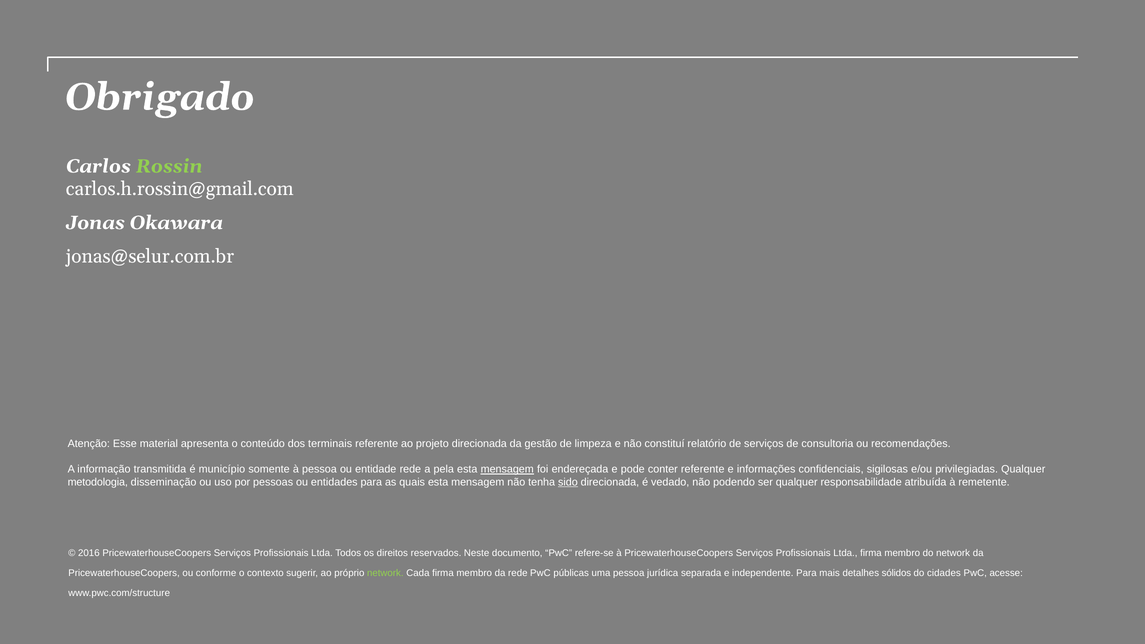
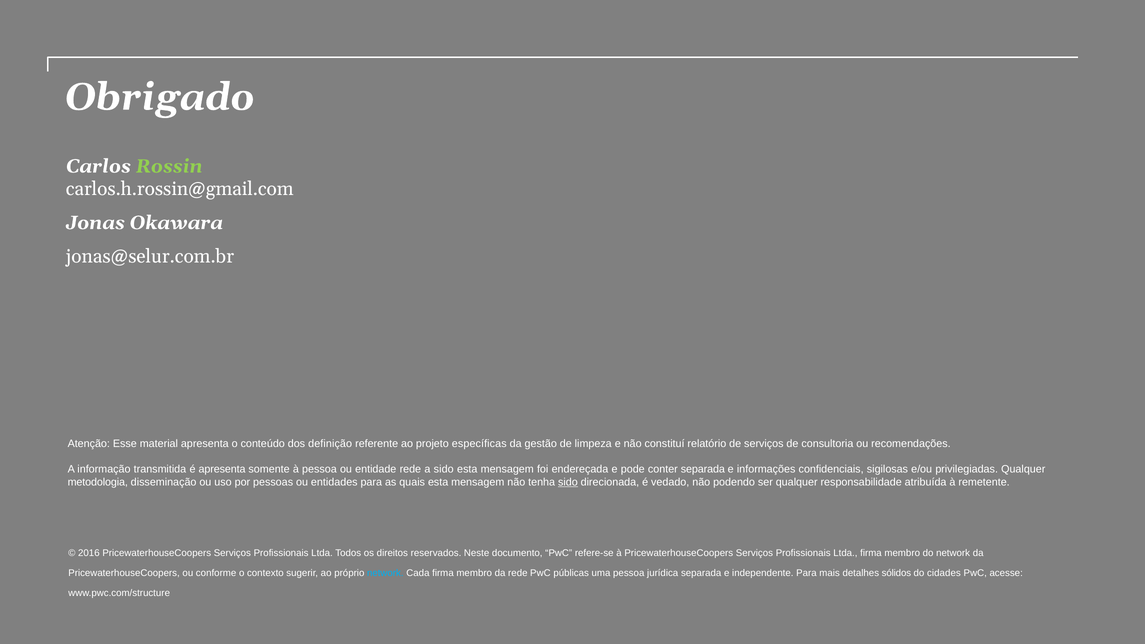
terminais: terminais -> definição
projeto direcionada: direcionada -> específicas
é município: município -> apresenta
a pela: pela -> sido
mensagem at (507, 469) underline: present -> none
conter referente: referente -> separada
network at (385, 573) colour: light green -> light blue
